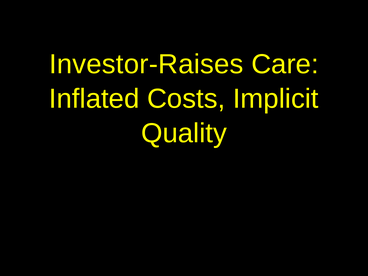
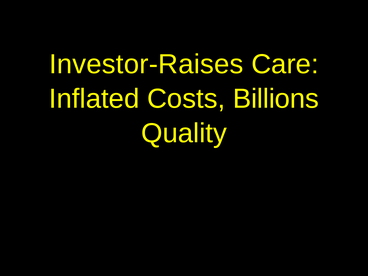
Implicit: Implicit -> Billions
